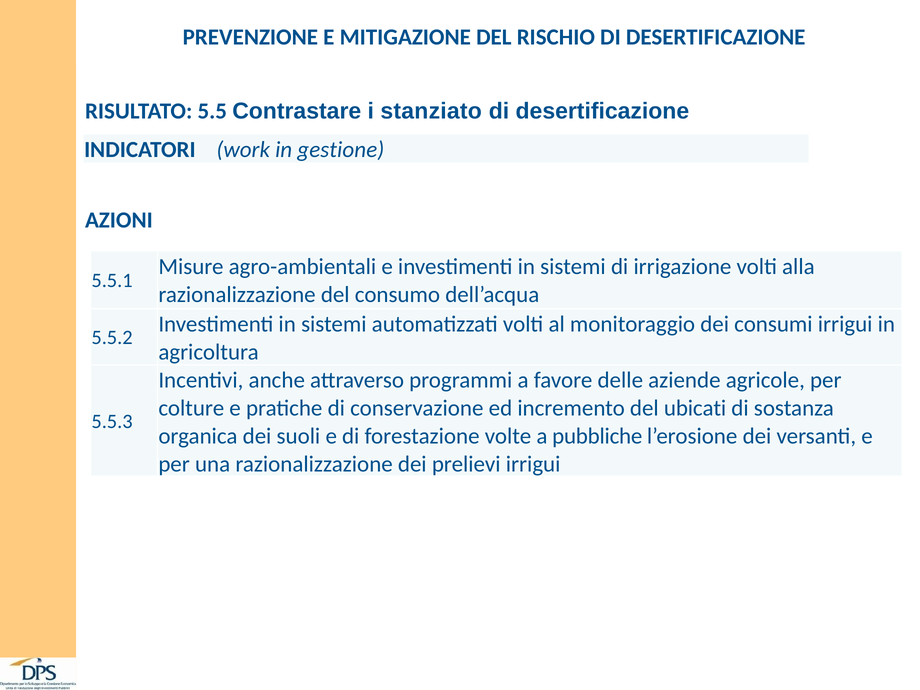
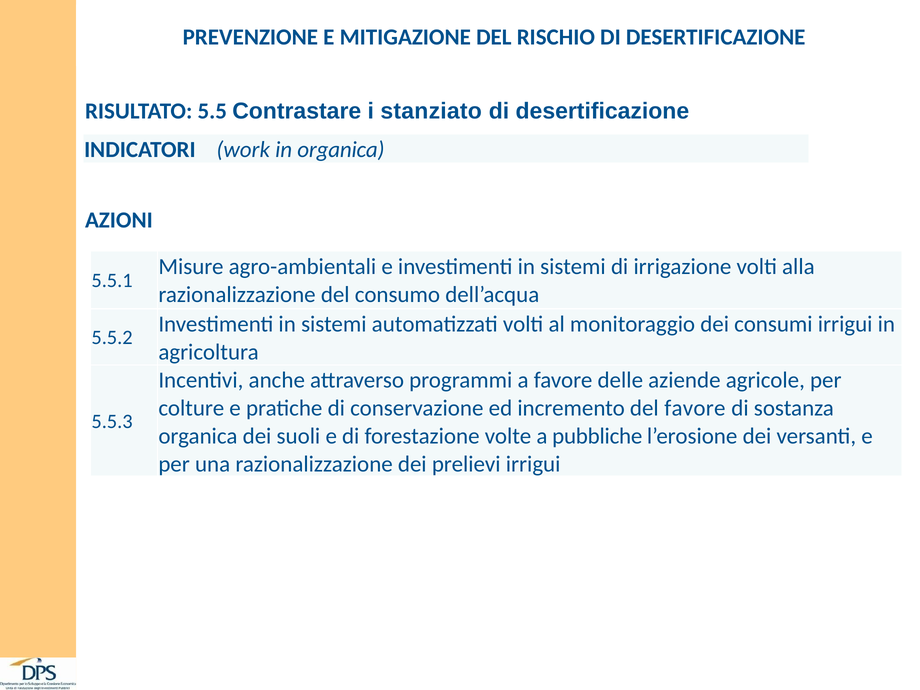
in gestione: gestione -> organica
del ubicati: ubicati -> favore
